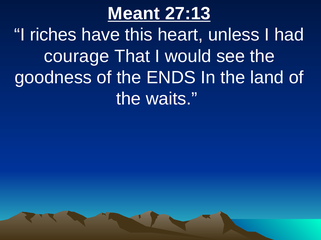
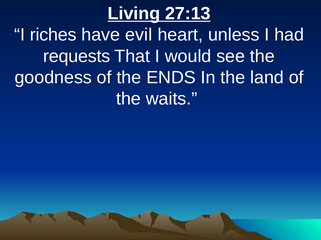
Meant: Meant -> Living
this: this -> evil
courage: courage -> requests
